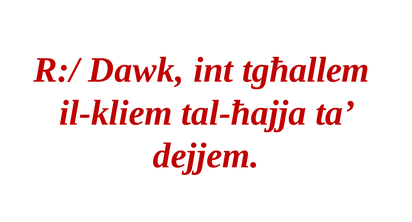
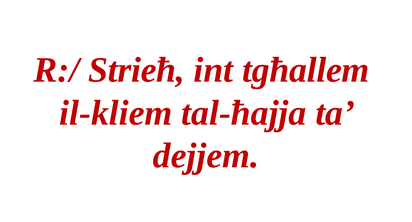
Dawk: Dawk -> Strieħ
